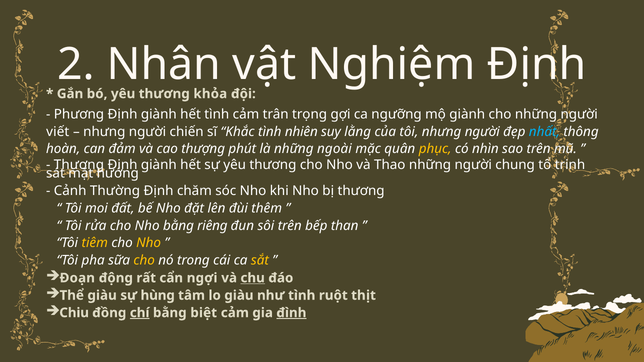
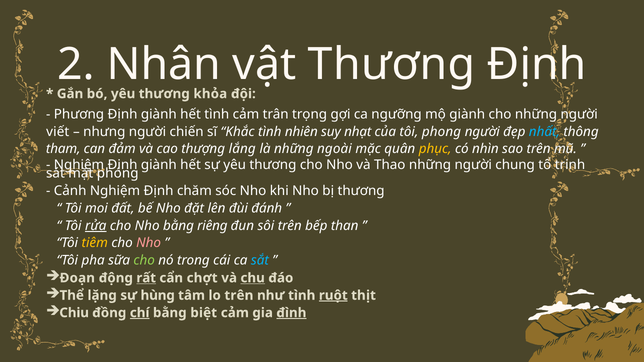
Nghiệm at (392, 64): Nghiệm -> Thương
lằng: lằng -> nhạt
tôi nhưng: nhưng -> phong
hoàn: hoàn -> tham
phút: phút -> lắng
Thương at (79, 165): Thương -> Nghiệm
hướng: hướng -> phóng
Cảnh Thường: Thường -> Nghiệm
thêm: thêm -> đánh
rửa underline: none -> present
Nho at (149, 243) colour: yellow -> pink
cho at (144, 261) colour: yellow -> light green
sắt colour: yellow -> light blue
rất underline: none -> present
ngợi: ngợi -> chợt
Thể giàu: giàu -> lặng
lo giàu: giàu -> trên
ruột underline: none -> present
